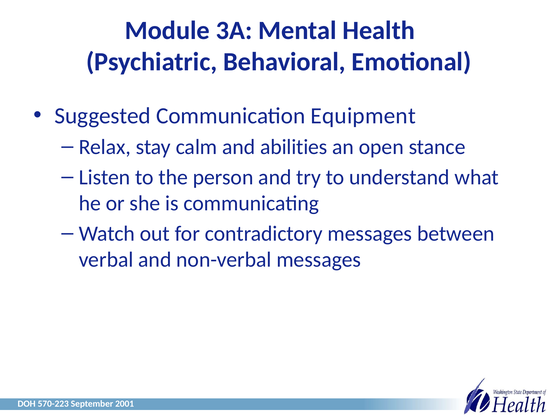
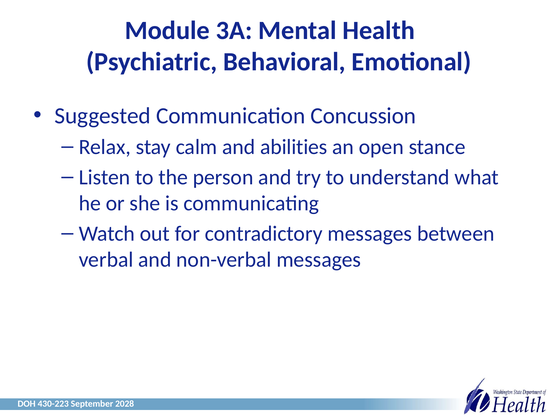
Equipment: Equipment -> Concussion
570-223: 570-223 -> 430-223
2001: 2001 -> 2028
